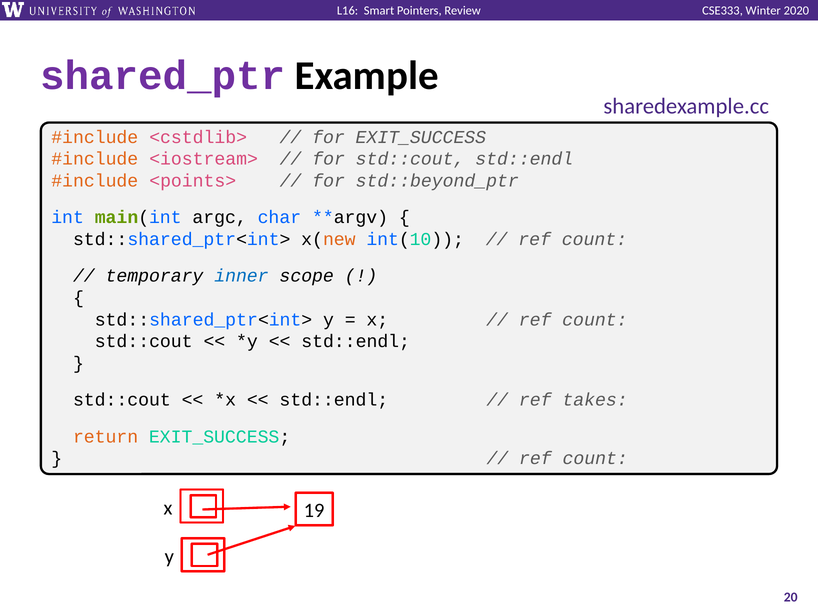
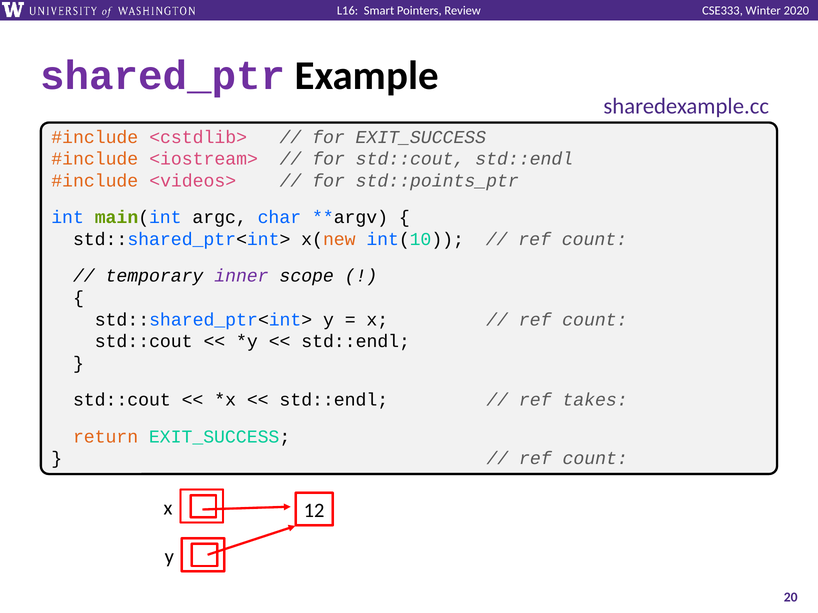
<points>: <points> -> <videos>
std::beyond_ptr: std::beyond_ptr -> std::points_ptr
inner colour: blue -> purple
19: 19 -> 12
